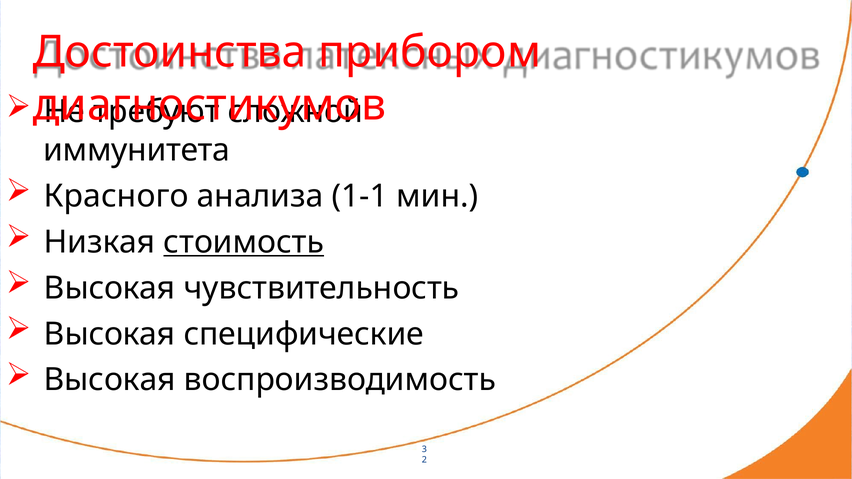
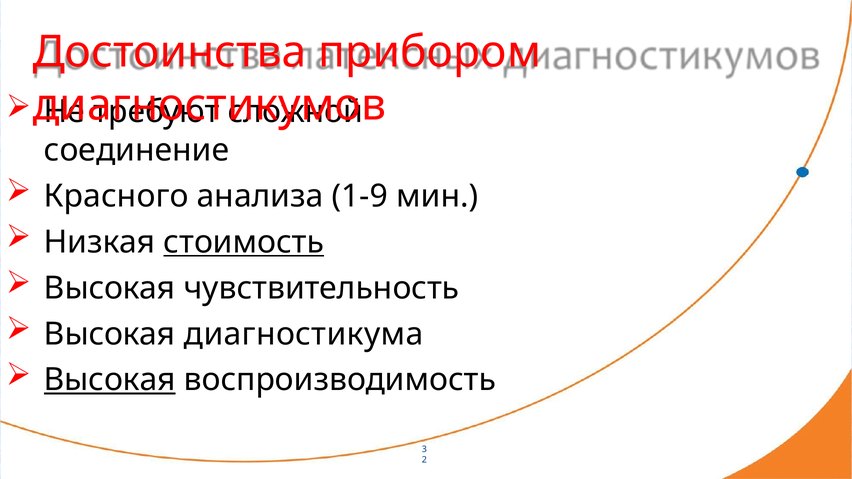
иммунитета: иммунитета -> соединение
1-1: 1-1 -> 1-9
специфические: специфические -> диагностикума
Высокая at (110, 380) underline: none -> present
